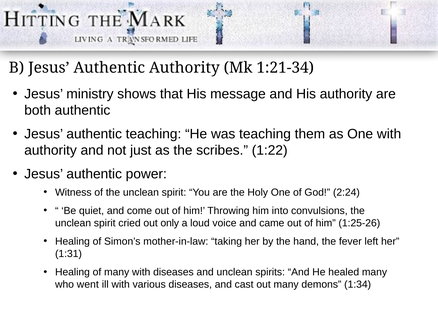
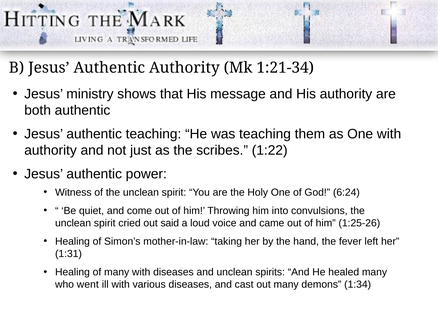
2:24: 2:24 -> 6:24
only: only -> said
